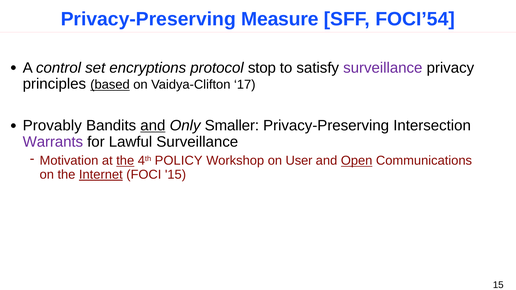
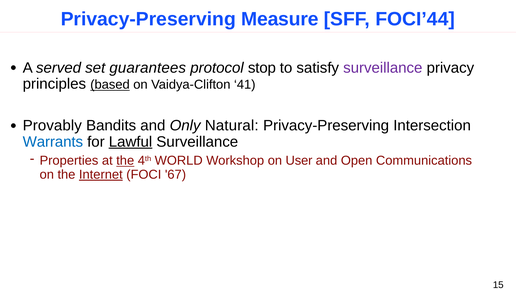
FOCI’54: FOCI’54 -> FOCI’44
control: control -> served
encryptions: encryptions -> guarantees
17: 17 -> 41
and at (153, 126) underline: present -> none
Smaller: Smaller -> Natural
Warrants colour: purple -> blue
Lawful underline: none -> present
Motivation: Motivation -> Properties
POLICY: POLICY -> WORLD
Open underline: present -> none
FOCI 15: 15 -> 67
